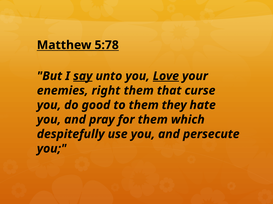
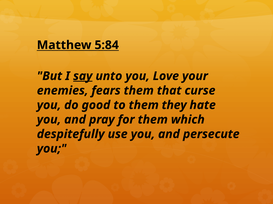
5:78: 5:78 -> 5:84
Love underline: present -> none
right: right -> fears
